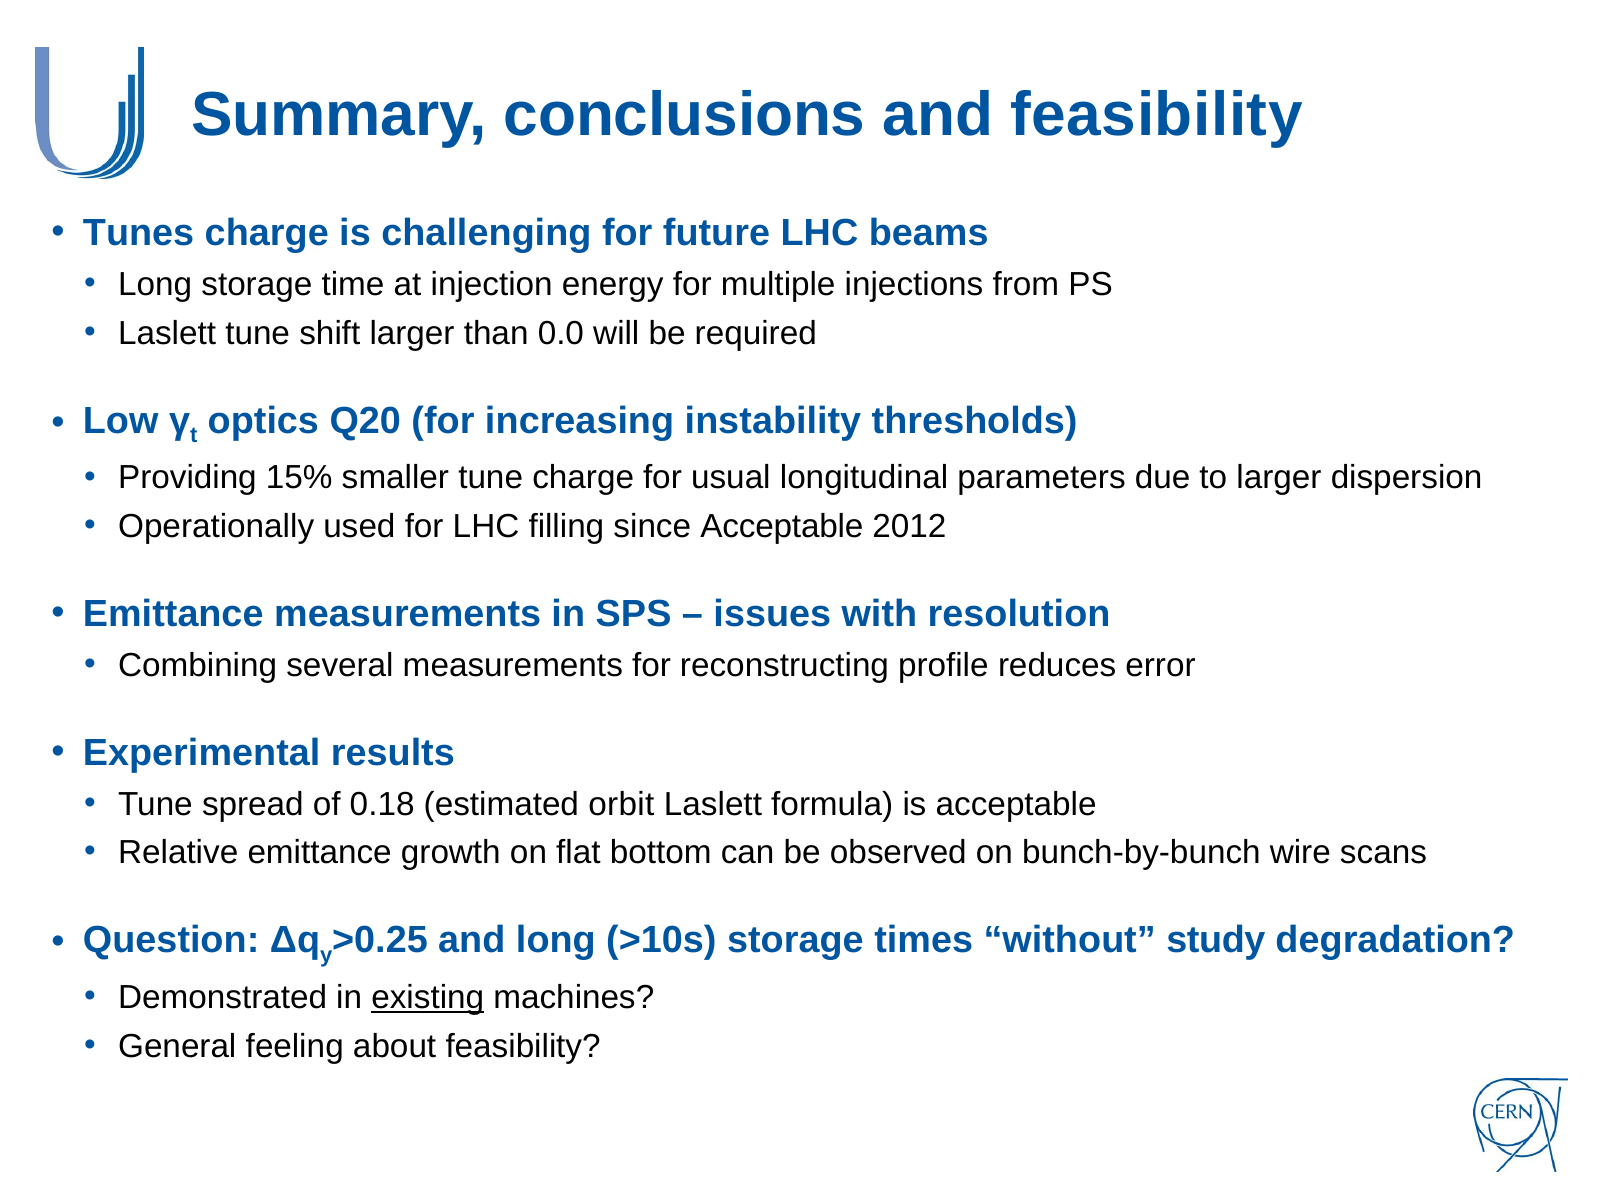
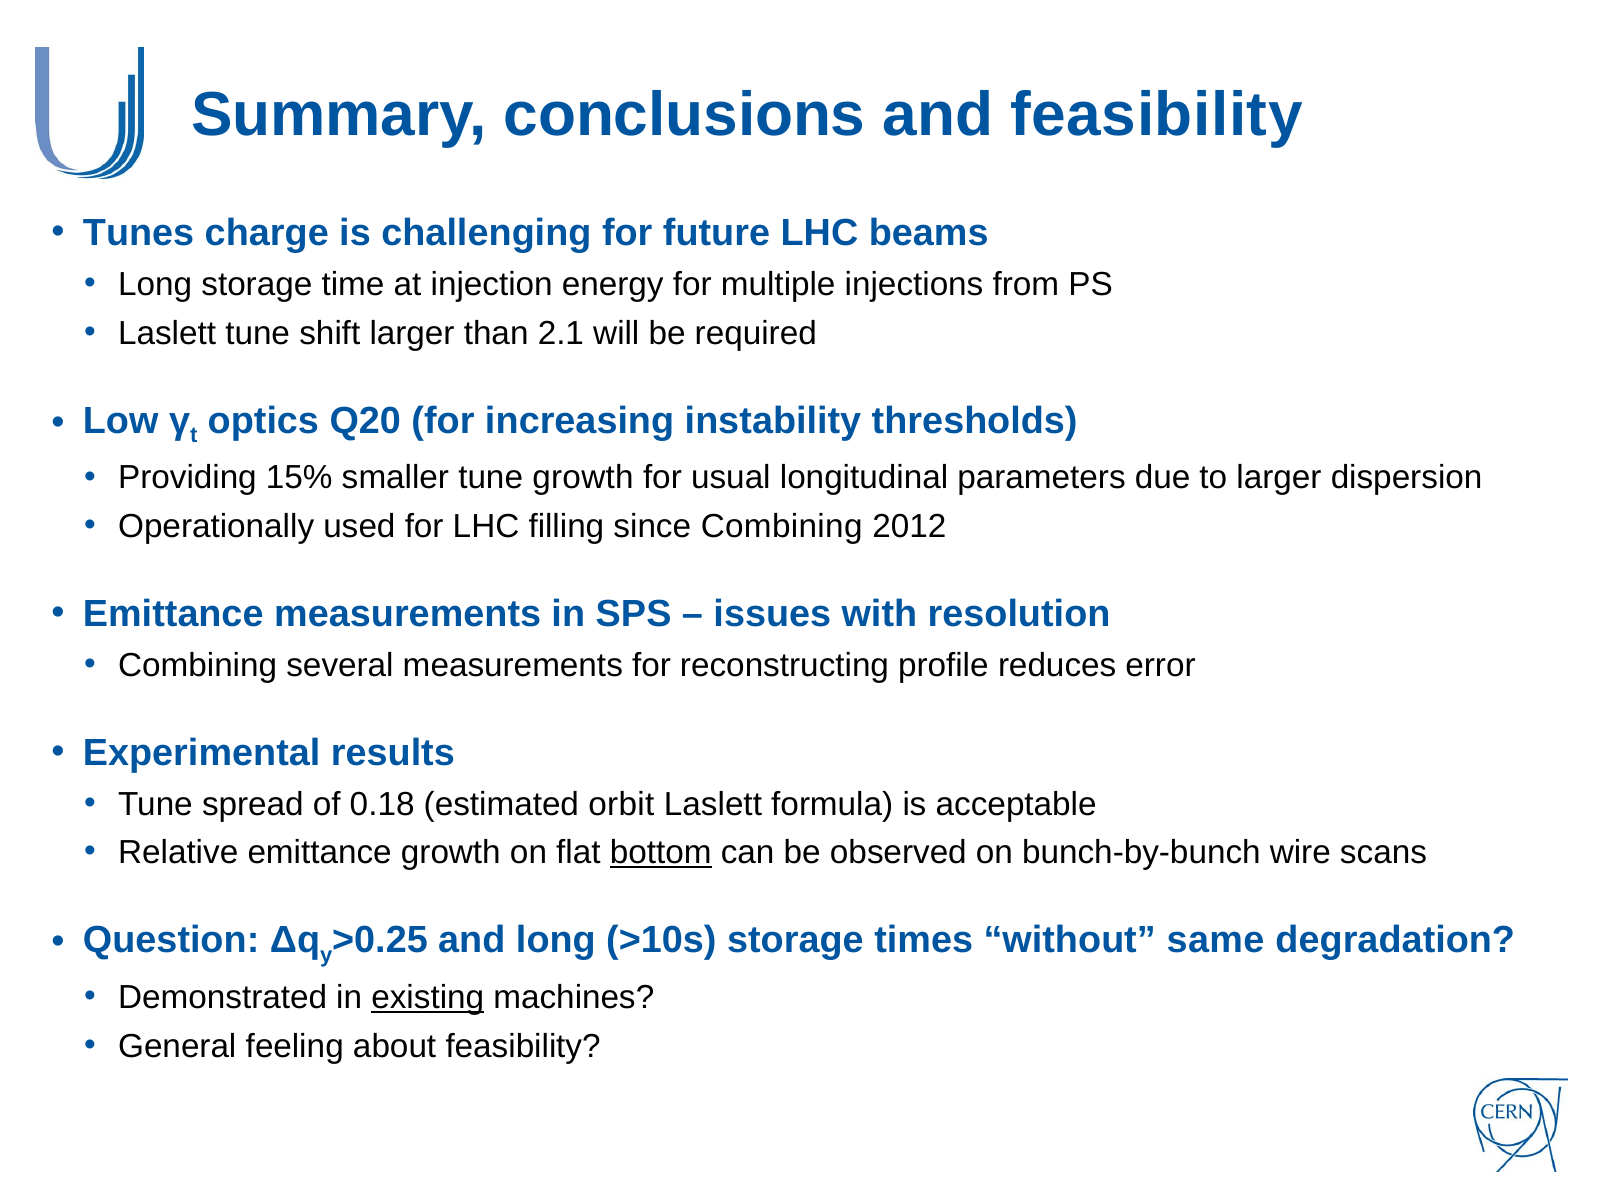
0.0: 0.0 -> 2.1
tune charge: charge -> growth
since Acceptable: Acceptable -> Combining
bottom underline: none -> present
study: study -> same
